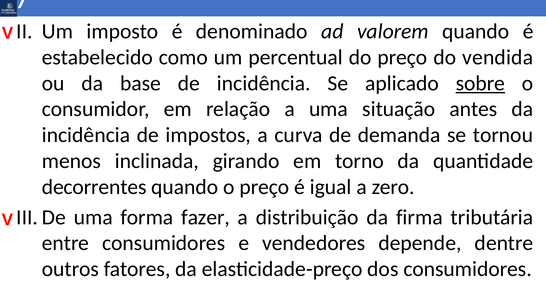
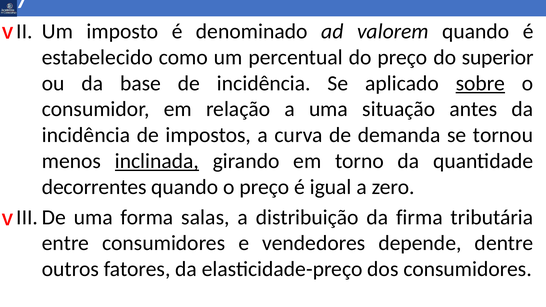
vendida: vendida -> superior
inclinada underline: none -> present
fazer: fazer -> salas
